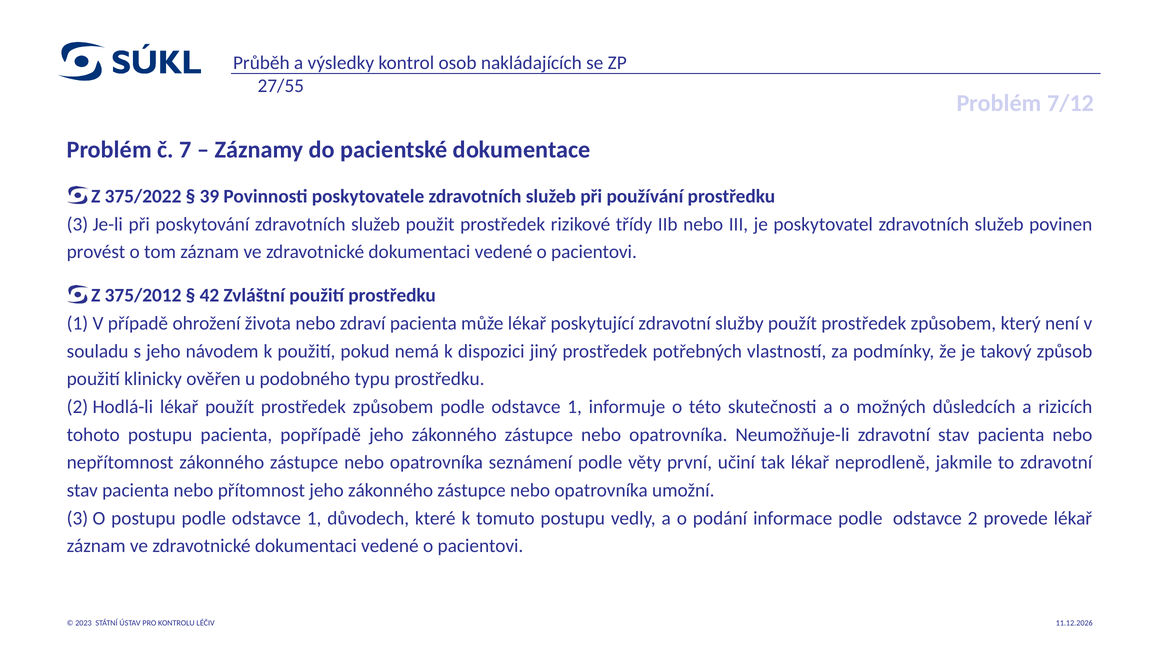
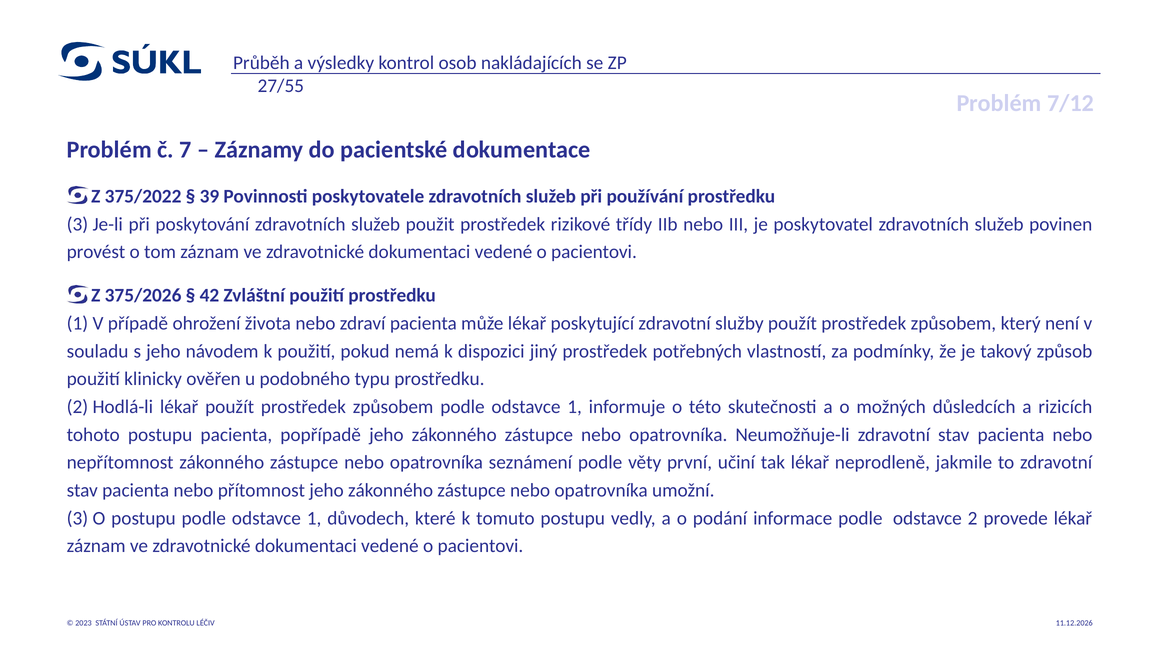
375/2012: 375/2012 -> 375/2026
